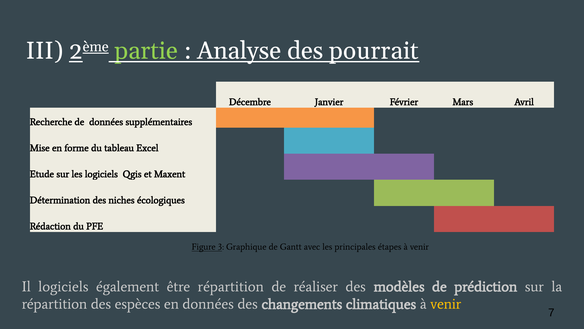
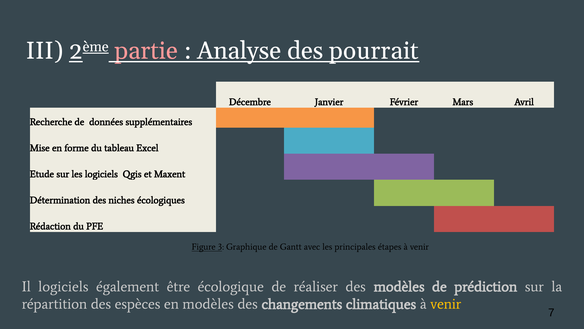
partie colour: light green -> pink
être répartition: répartition -> écologique
en données: données -> modèles
